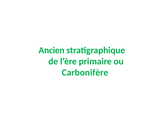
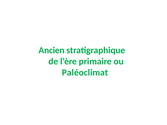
Carbonifère: Carbonifère -> Paléoclimat
